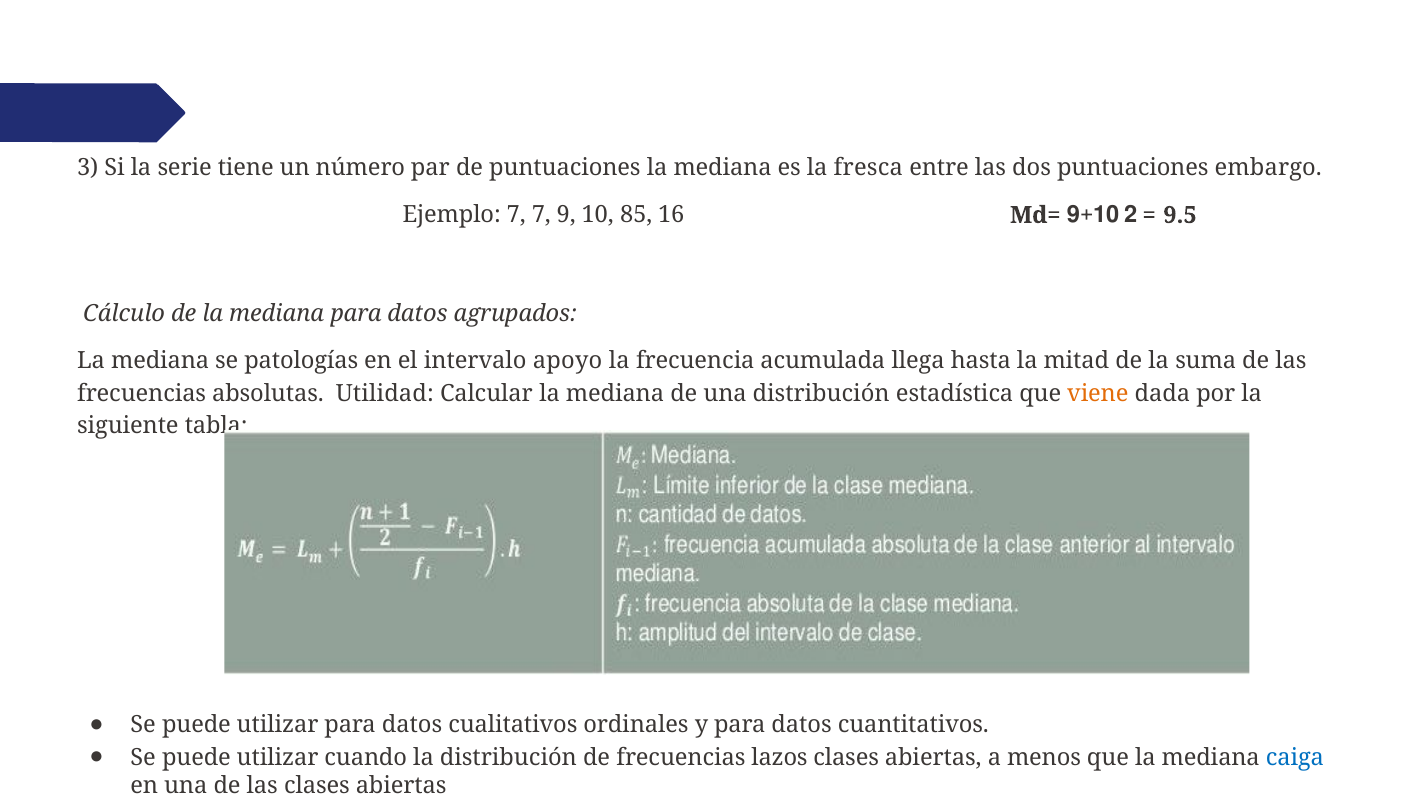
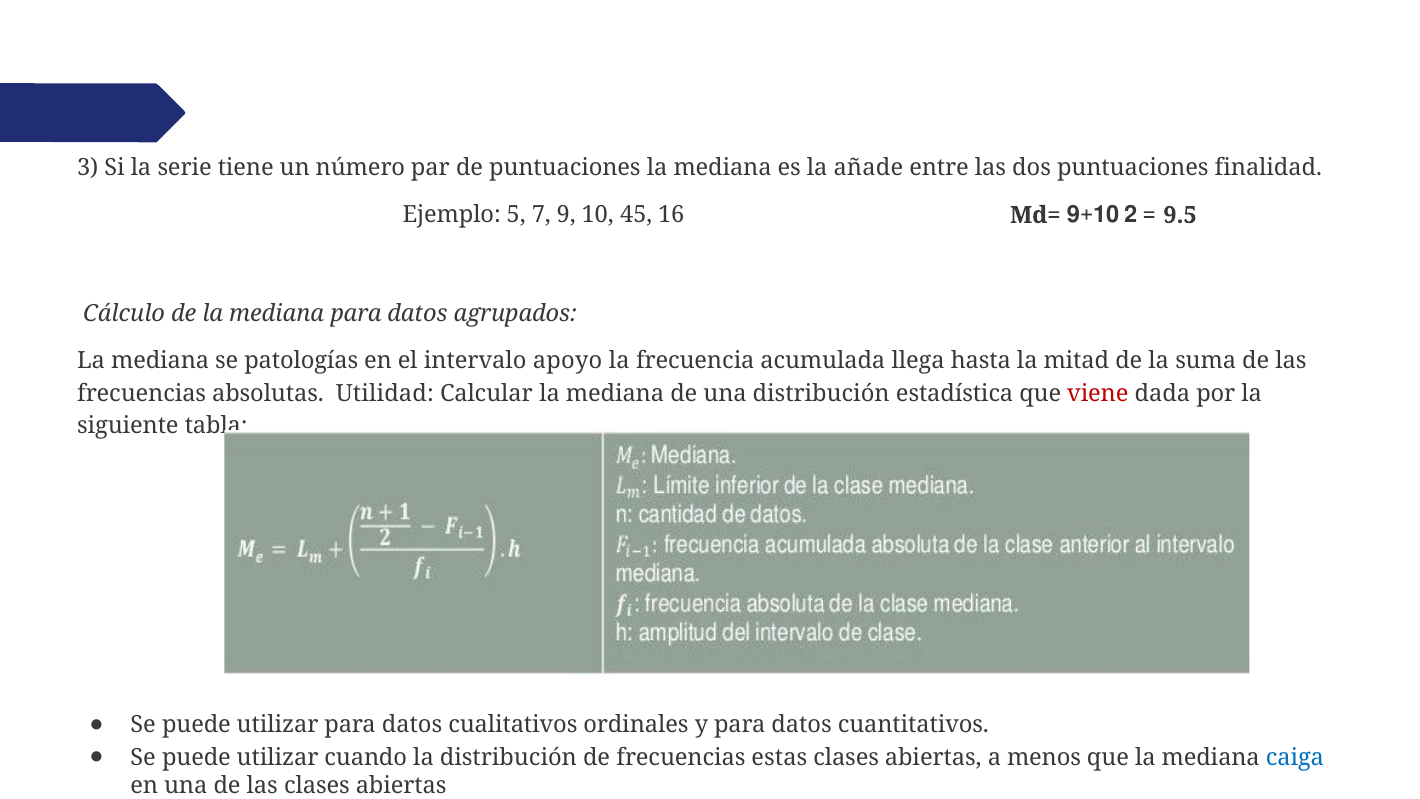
fresca: fresca -> añade
embargo: embargo -> finalidad
Ejemplo 7: 7 -> 5
85: 85 -> 45
viene colour: orange -> red
lazos: lazos -> estas
